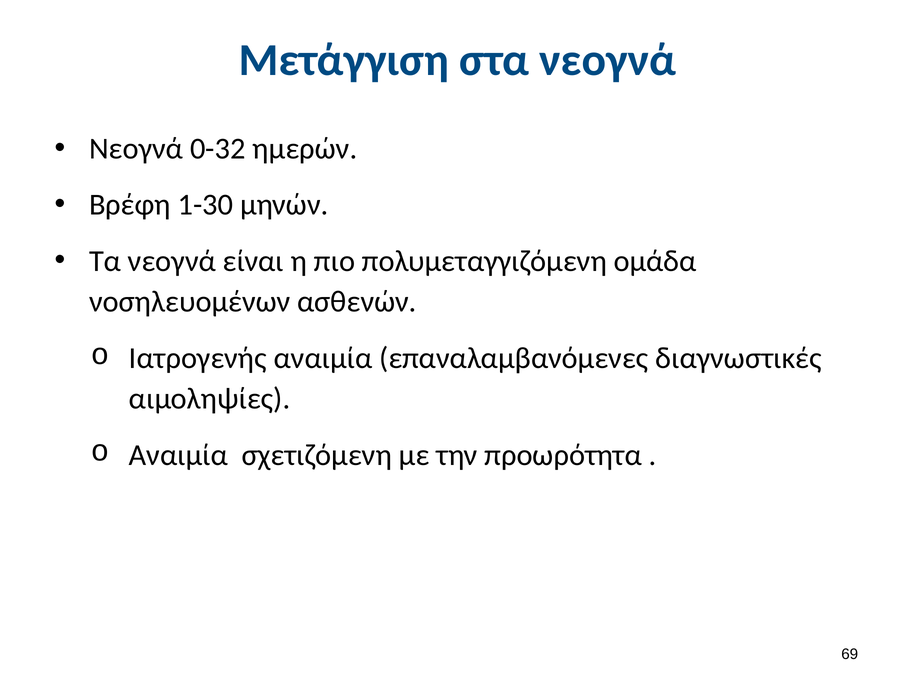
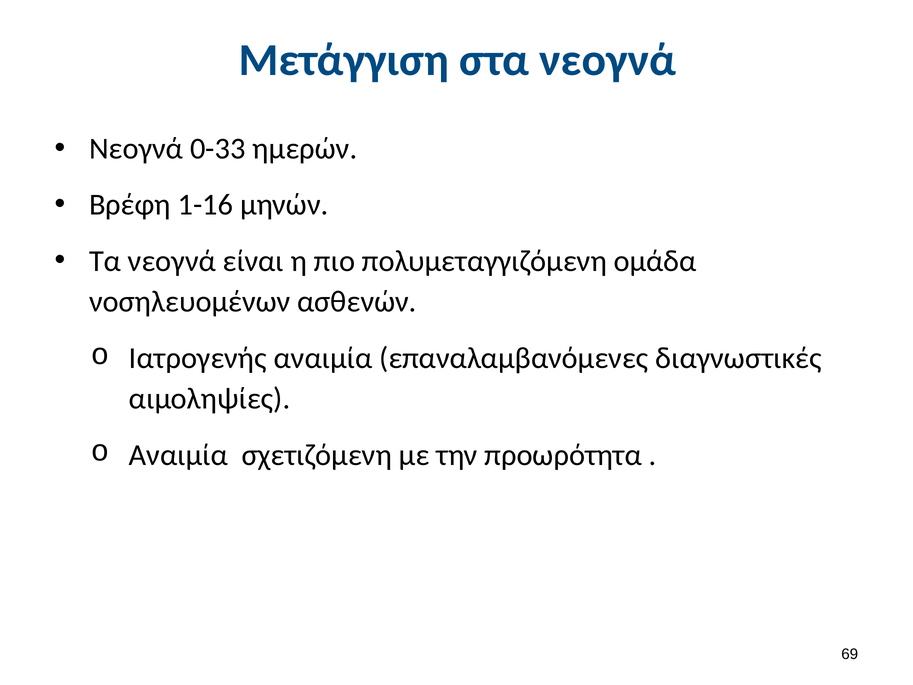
0-32: 0-32 -> 0-33
1-30: 1-30 -> 1-16
